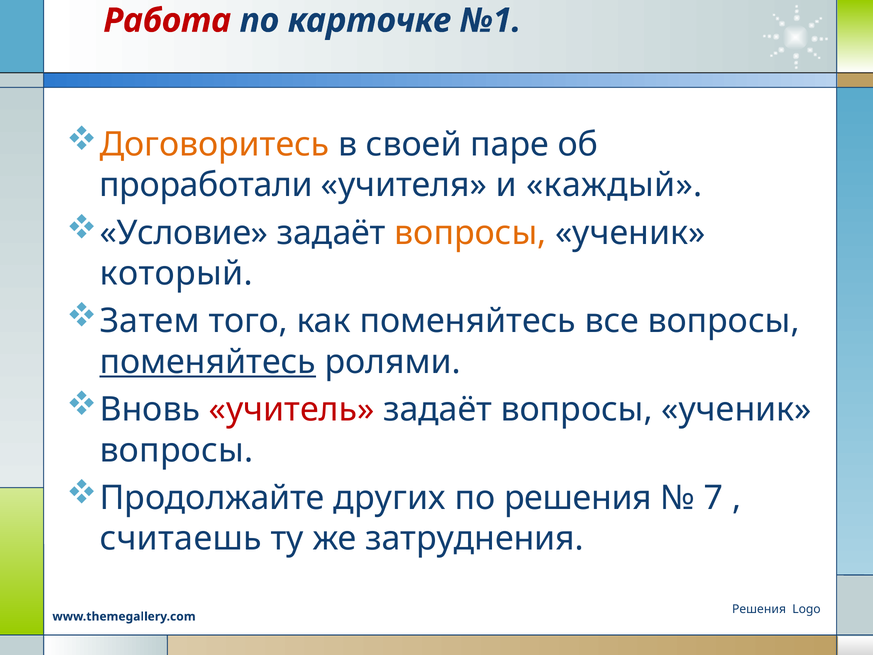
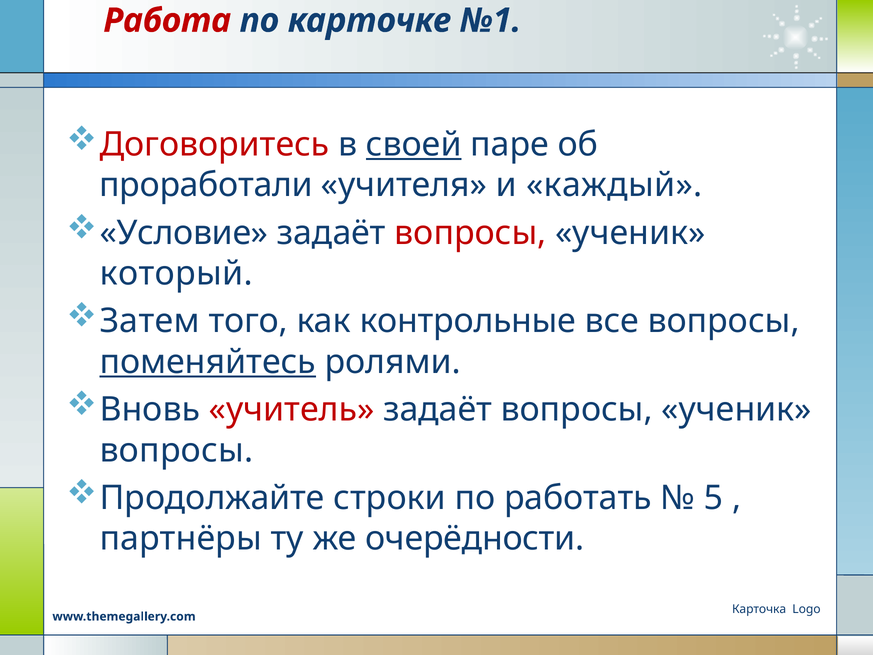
Договоритесь colour: orange -> red
своей underline: none -> present
вопросы at (470, 233) colour: orange -> red
как поменяйтесь: поменяйтесь -> контрольные
других: других -> строки
по решения: решения -> работать
7: 7 -> 5
считаешь: считаешь -> партнёры
затруднения: затруднения -> очерёдности
Решения at (759, 609): Решения -> Карточка
